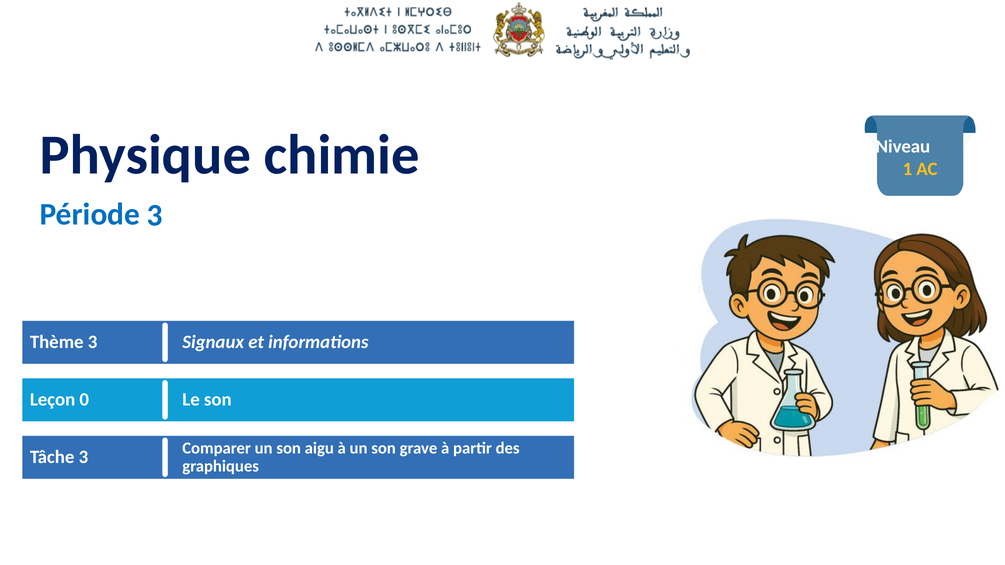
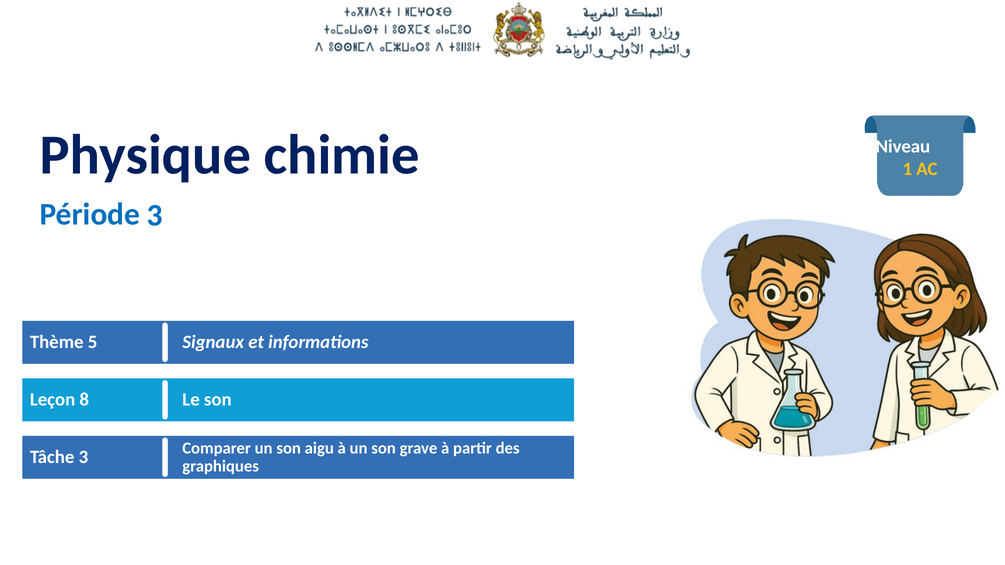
Thème 3: 3 -> 5
0: 0 -> 8
